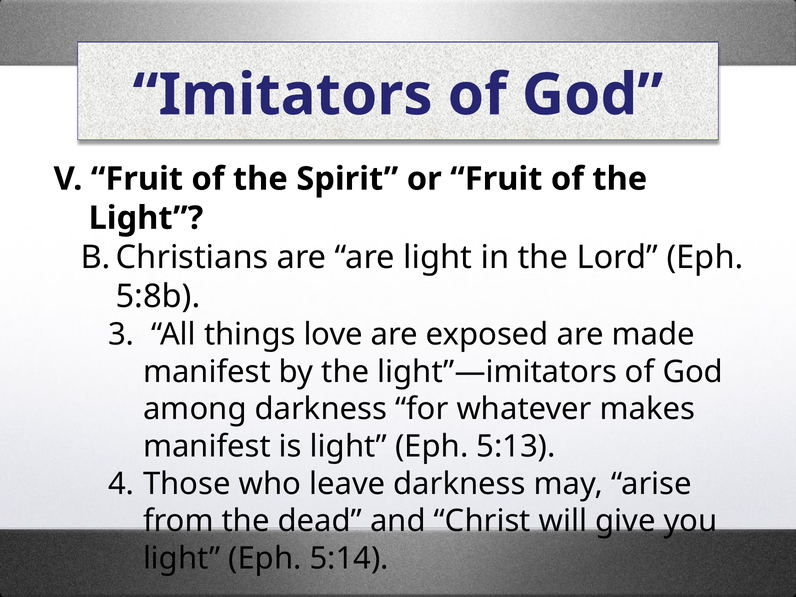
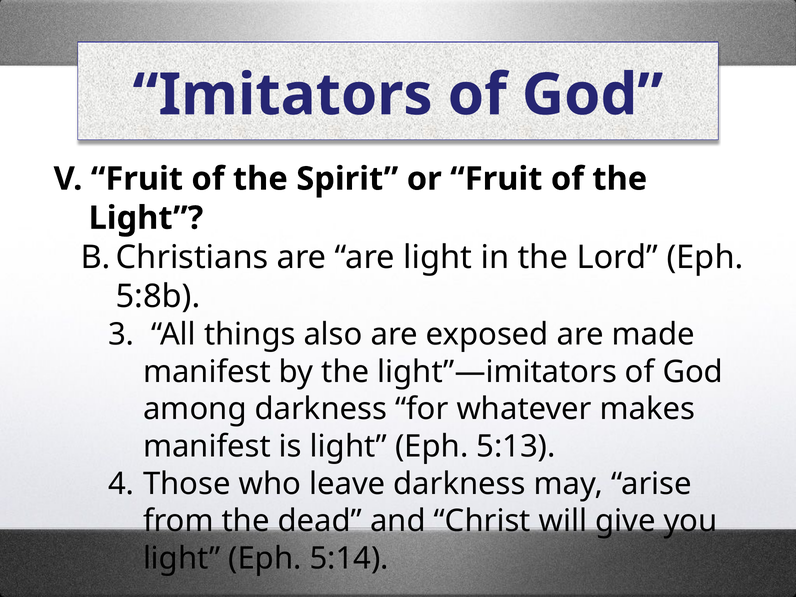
love: love -> also
